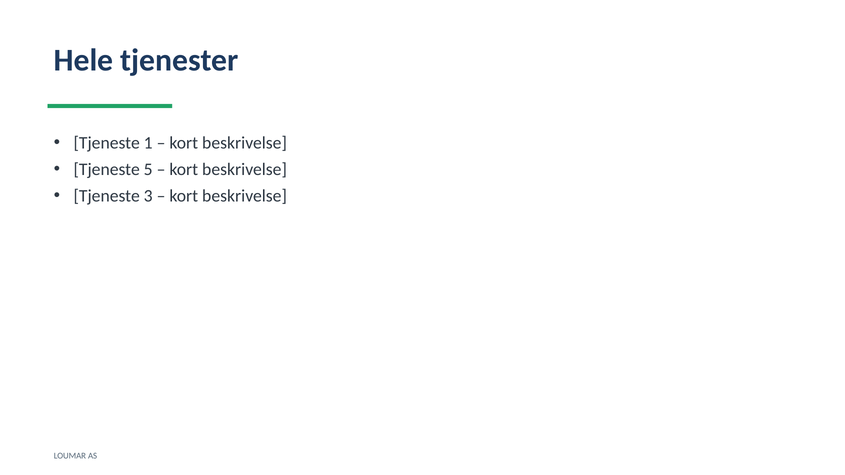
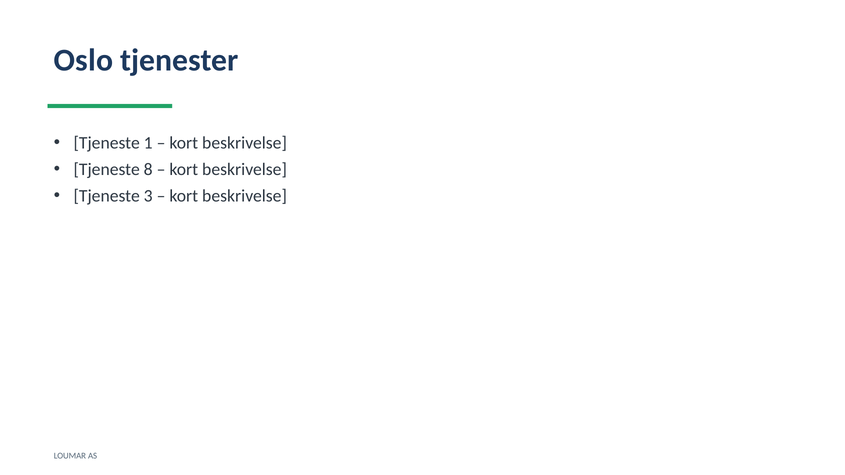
Hele: Hele -> Oslo
5: 5 -> 8
